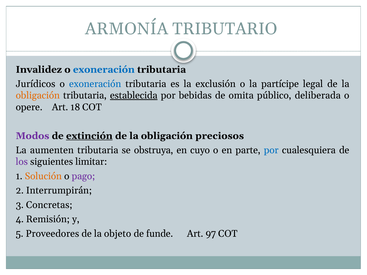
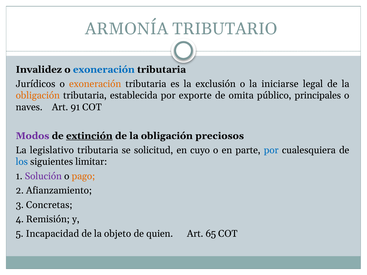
exoneración at (95, 84) colour: blue -> orange
partícipe: partícipe -> iniciarse
establecida underline: present -> none
bebidas: bebidas -> exporte
deliberada: deliberada -> principales
opere: opere -> naves
18: 18 -> 91
aumenten: aumenten -> legislativo
obstruya: obstruya -> solicitud
los colour: purple -> blue
Solución colour: orange -> purple
pago colour: purple -> orange
Interrumpirán: Interrumpirán -> Afianzamiento
Proveedores: Proveedores -> Incapacidad
funde: funde -> quien
97: 97 -> 65
